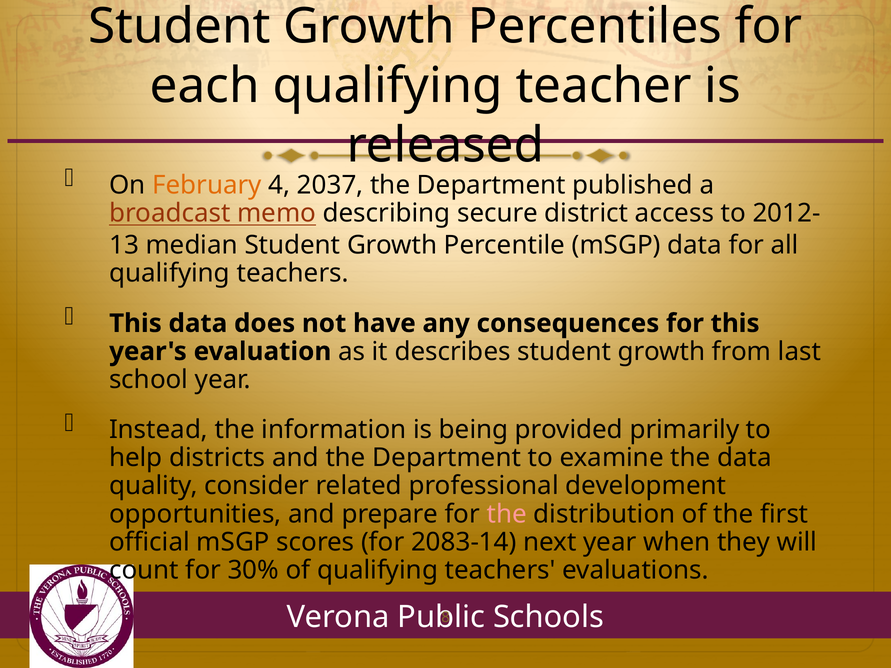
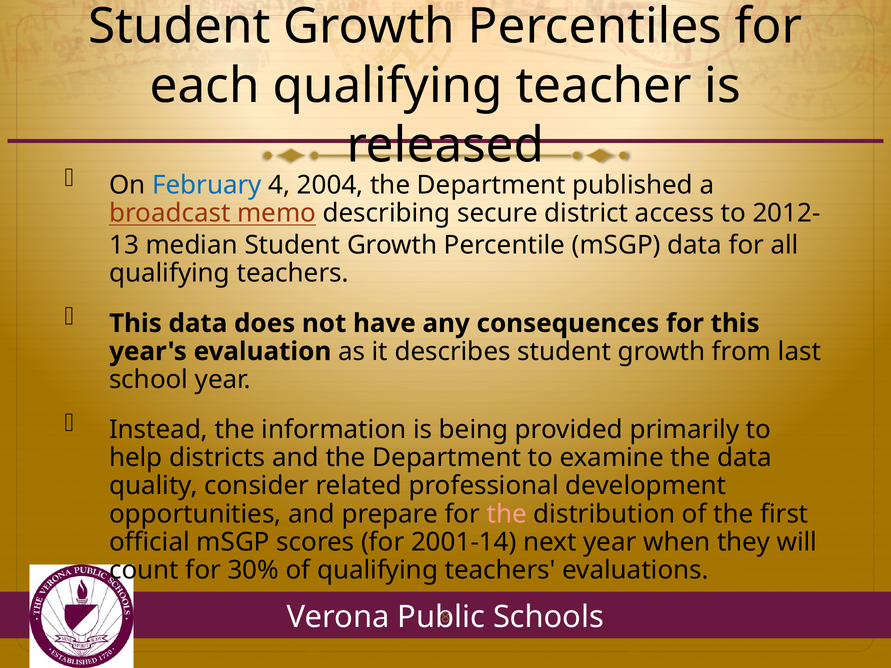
February colour: orange -> blue
2037: 2037 -> 2004
2083-14: 2083-14 -> 2001-14
